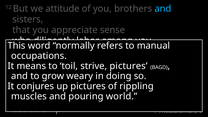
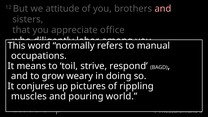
and at (163, 9) colour: light blue -> pink
sense: sense -> office
pictures at (129, 66): pictures -> respond
